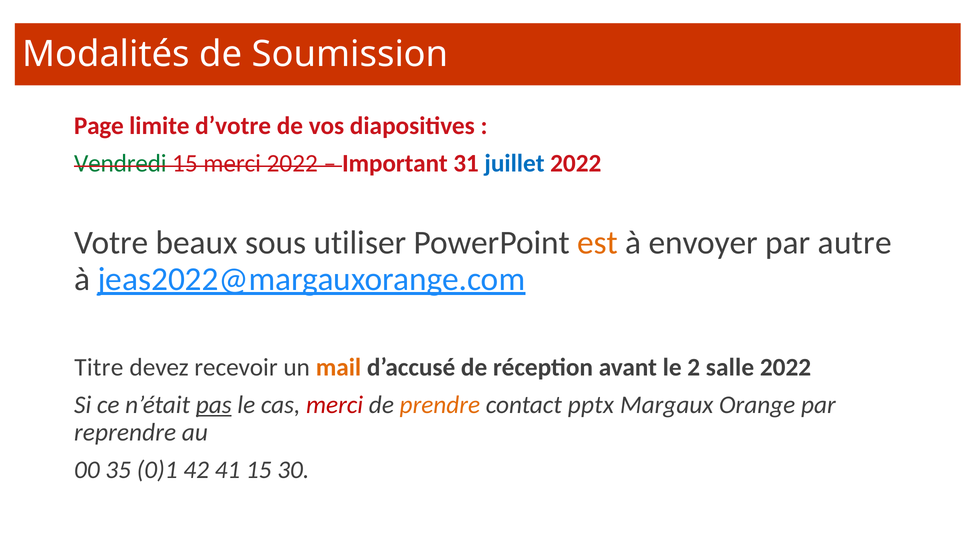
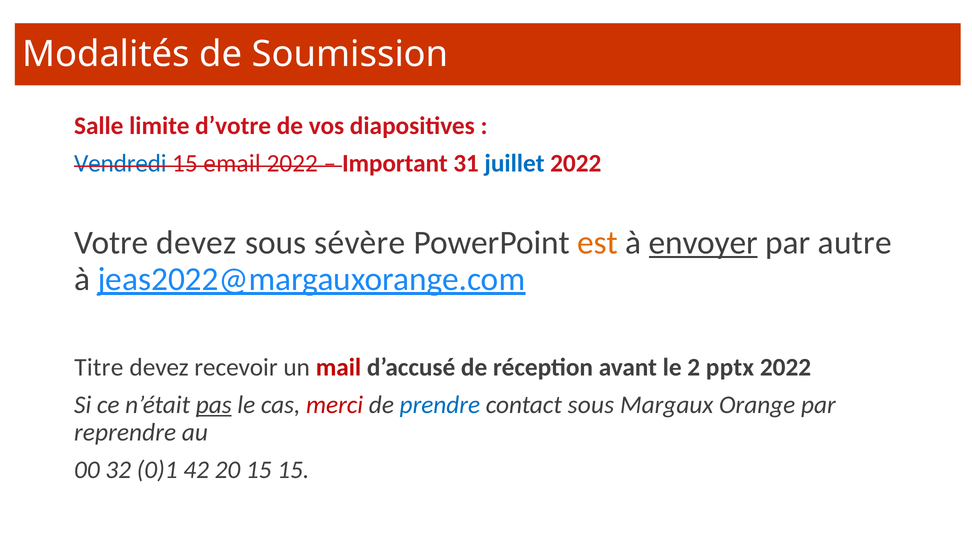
Page: Page -> Salle
Vendredi colour: green -> blue
15 merci: merci -> email
Votre beaux: beaux -> devez
utiliser: utiliser -> sévère
envoyer underline: none -> present
mail colour: orange -> red
salle: salle -> pptx
prendre colour: orange -> blue
contact pptx: pptx -> sous
35: 35 -> 32
41: 41 -> 20
15 30: 30 -> 15
